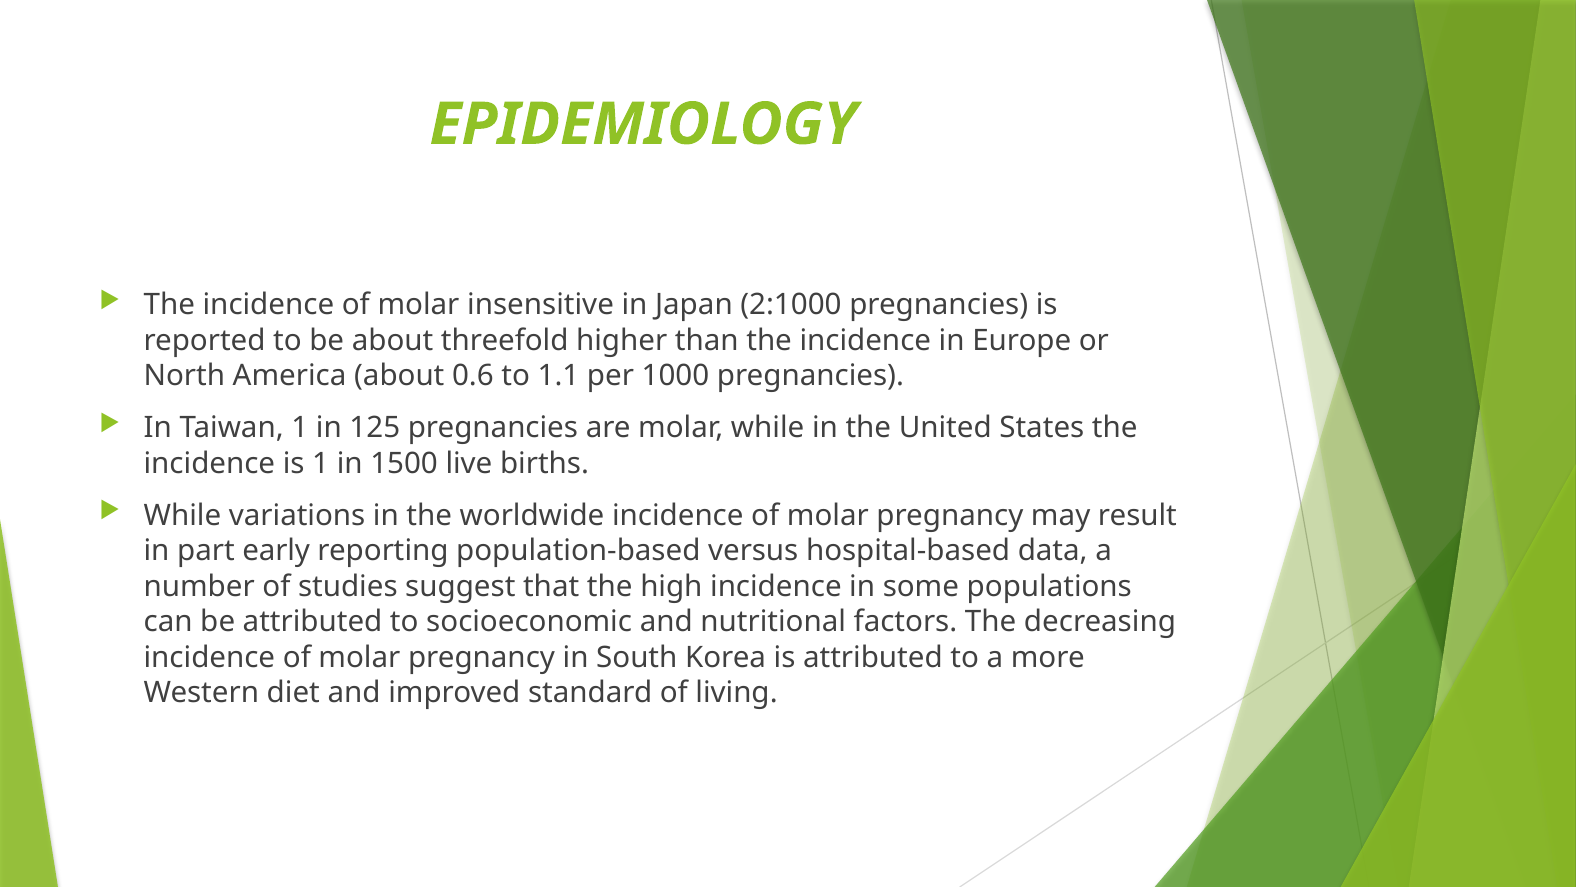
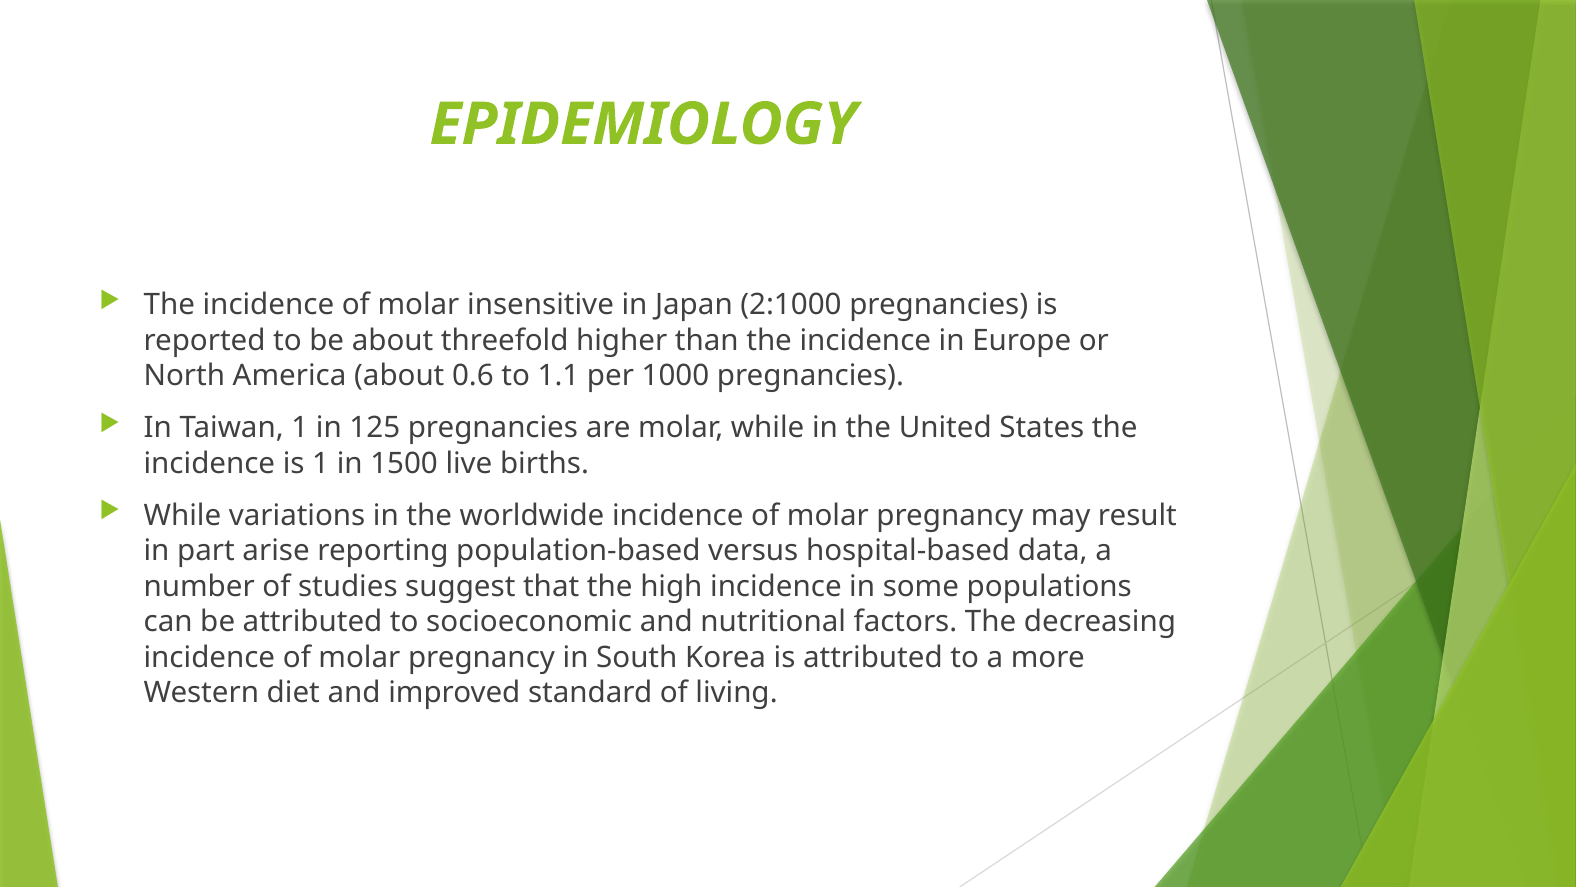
early: early -> arise
